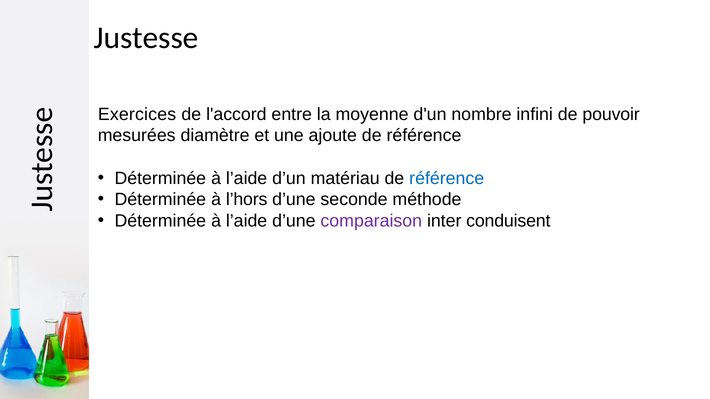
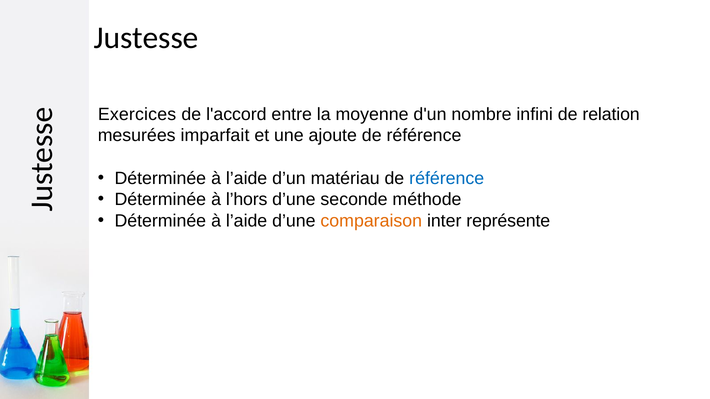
pouvoir: pouvoir -> relation
diamètre: diamètre -> imparfait
comparaison colour: purple -> orange
conduisent: conduisent -> représente
